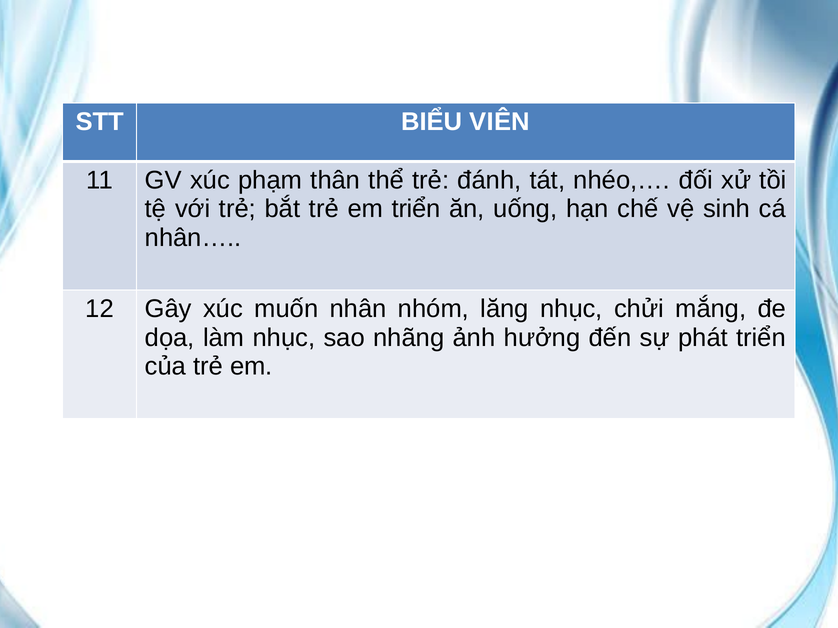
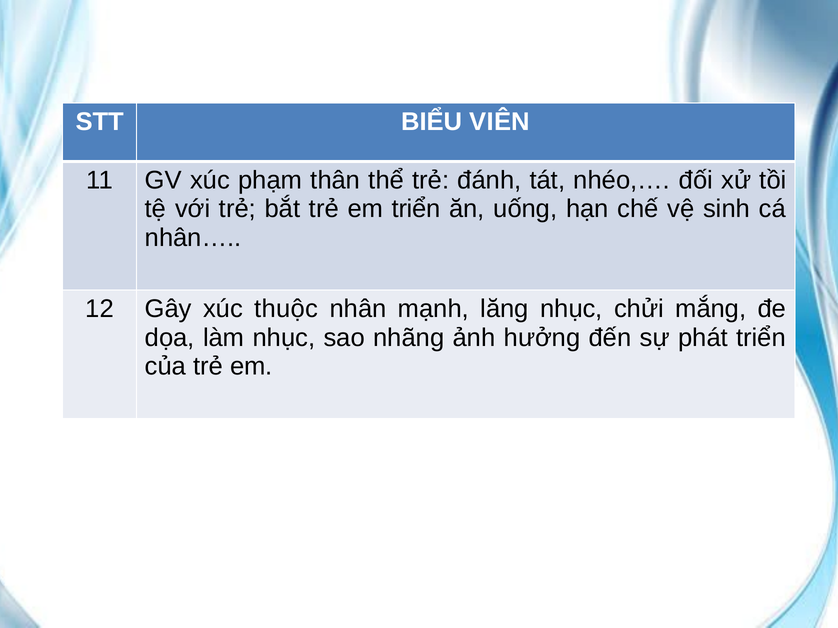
muốn: muốn -> thuộc
nhóm: nhóm -> mạnh
